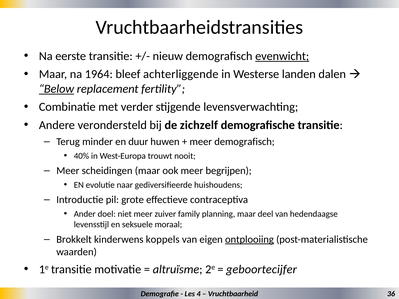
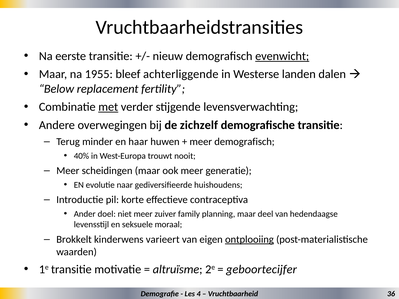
1964: 1964 -> 1955
Below underline: present -> none
met underline: none -> present
verondersteld: verondersteld -> overwegingen
duur: duur -> haar
begrijpen: begrijpen -> generatie
grote: grote -> korte
koppels: koppels -> varieert
